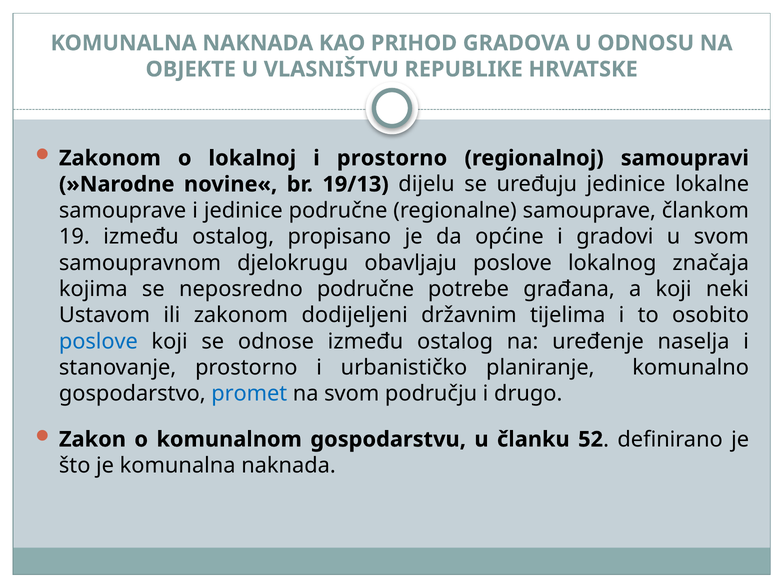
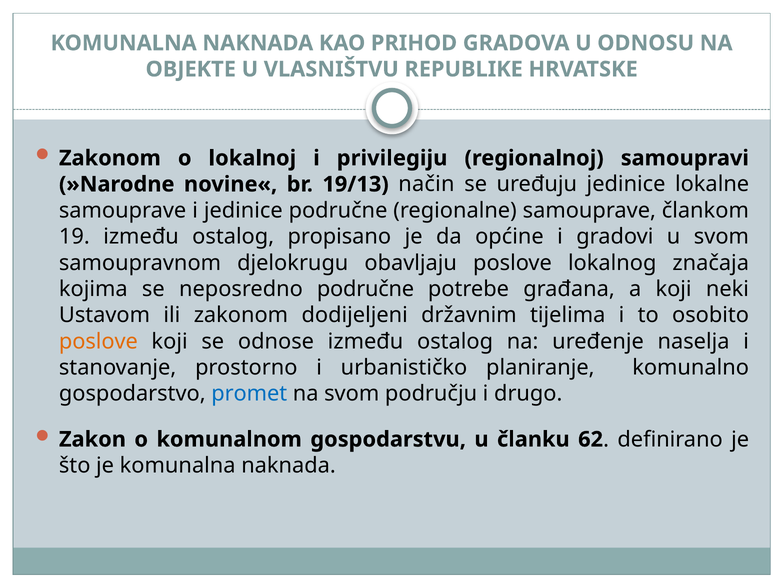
i prostorno: prostorno -> privilegiju
dijelu: dijelu -> način
poslove at (98, 341) colour: blue -> orange
52: 52 -> 62
